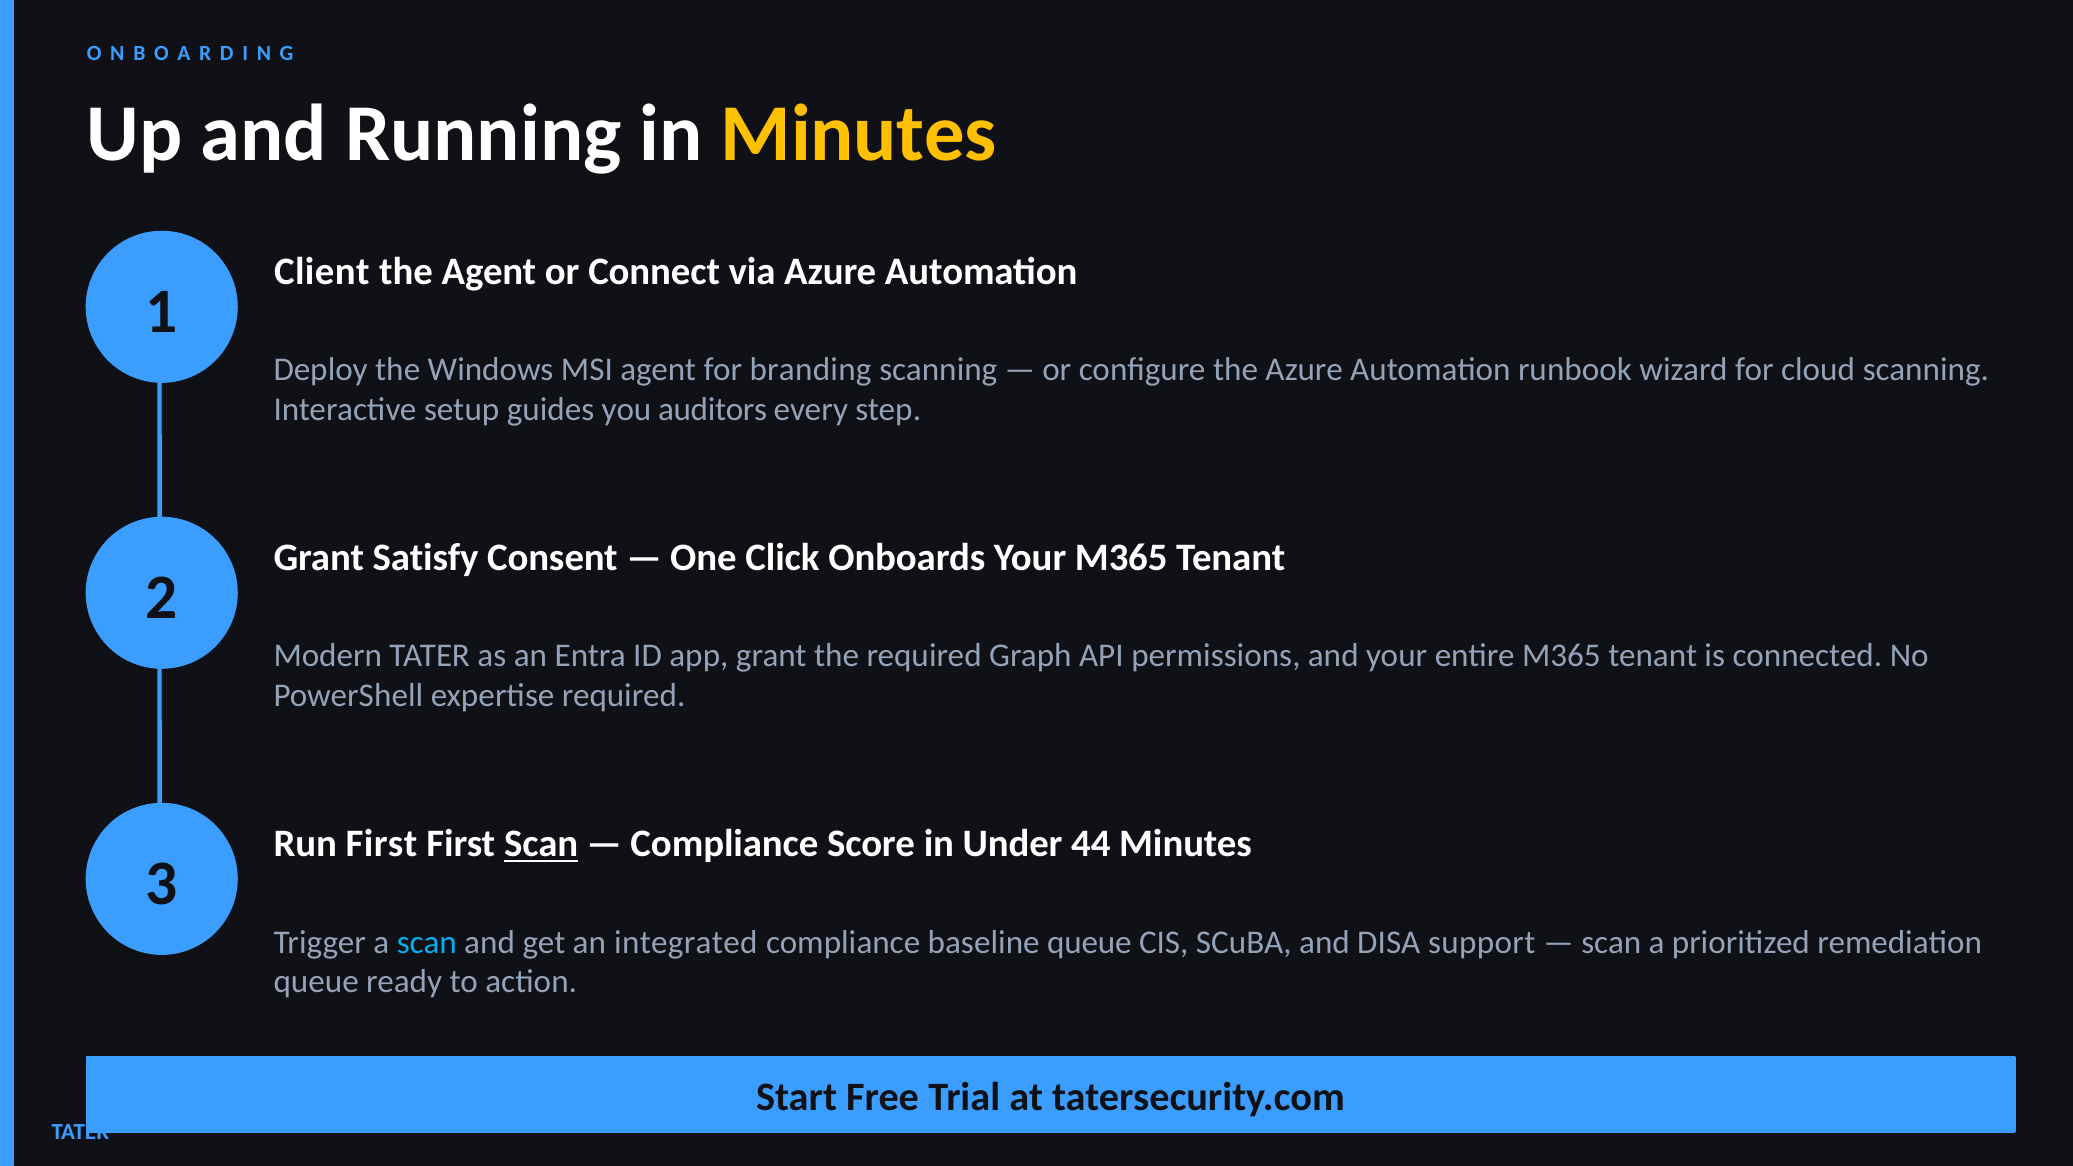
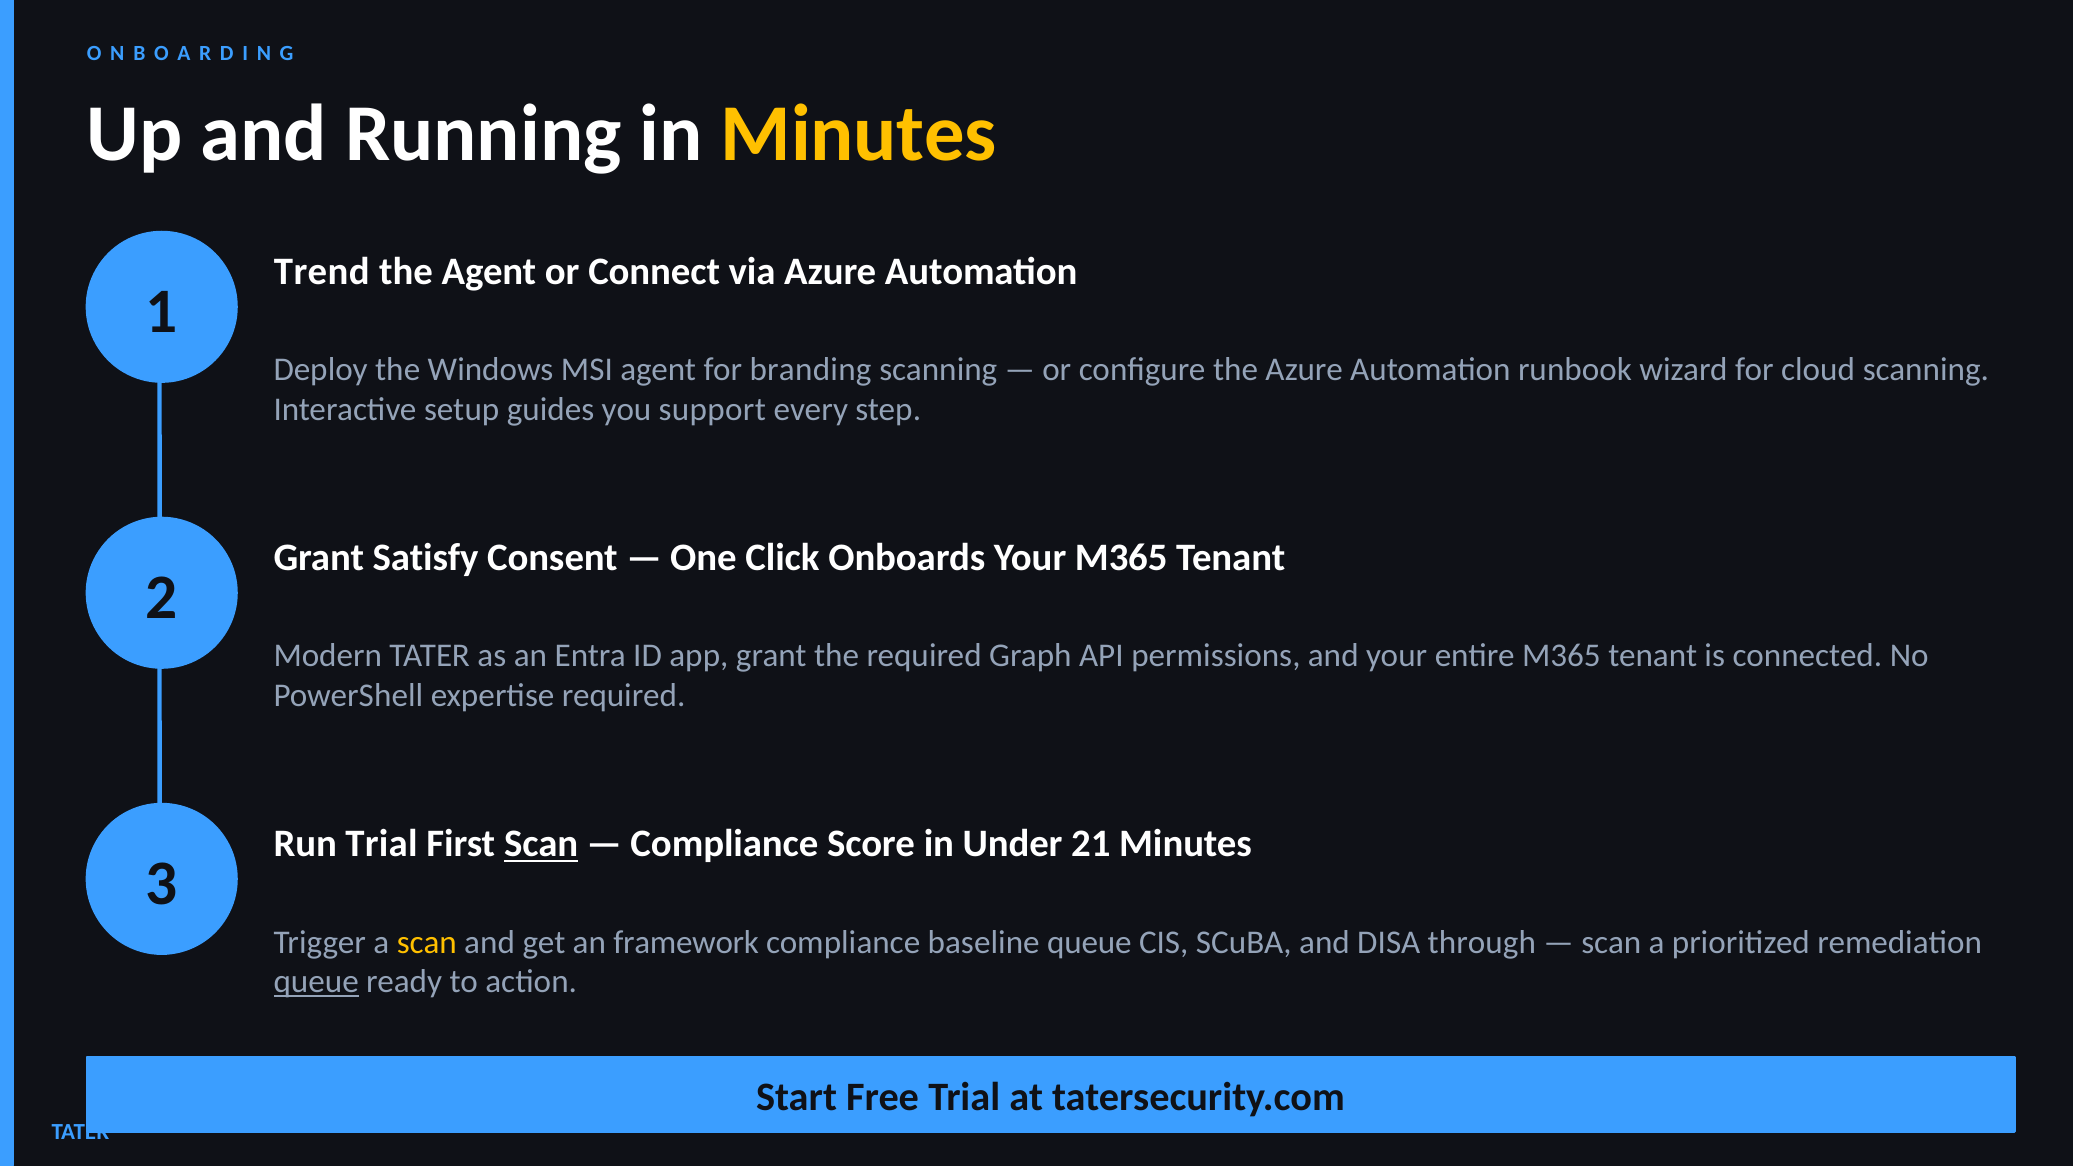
Client: Client -> Trend
auditors: auditors -> support
Run First: First -> Trial
44: 44 -> 21
scan at (427, 942) colour: light blue -> yellow
integrated: integrated -> framework
support: support -> through
queue at (316, 982) underline: none -> present
